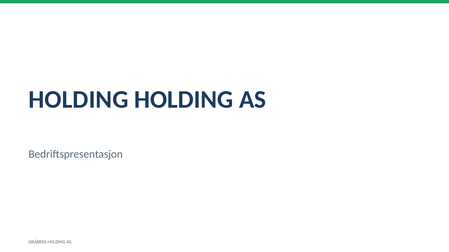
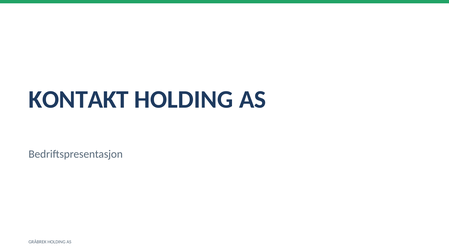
HOLDING at (79, 100): HOLDING -> KONTAKT
